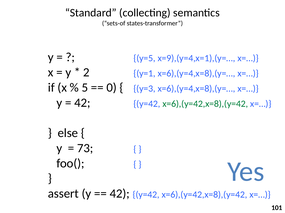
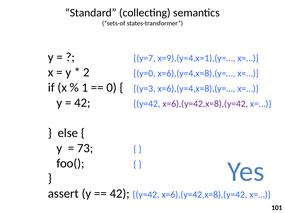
y=5: y=5 -> y=7
y=1: y=1 -> y=0
5: 5 -> 1
x=6),(y=42,x=8),(y=42 at (205, 104) colour: green -> purple
